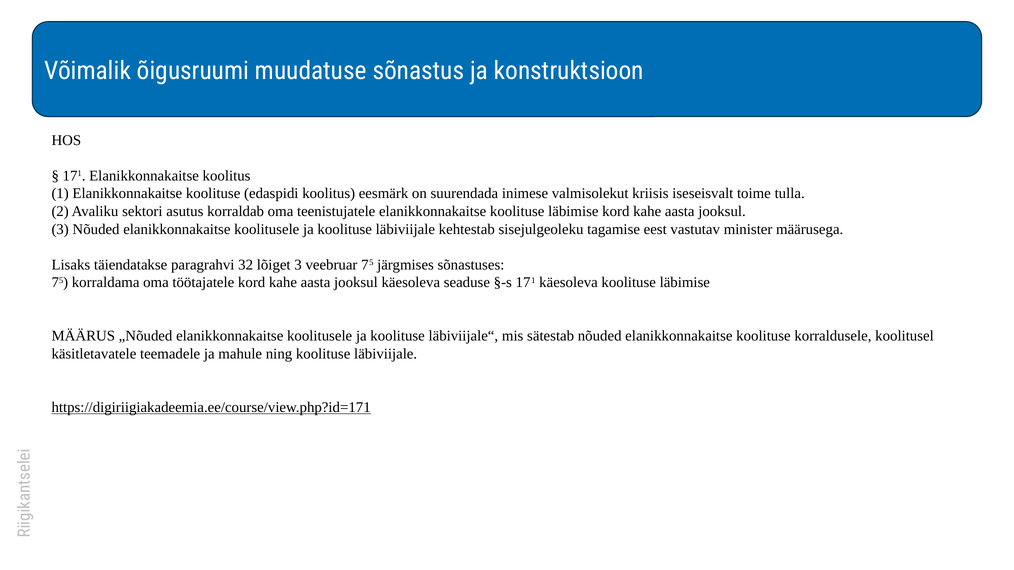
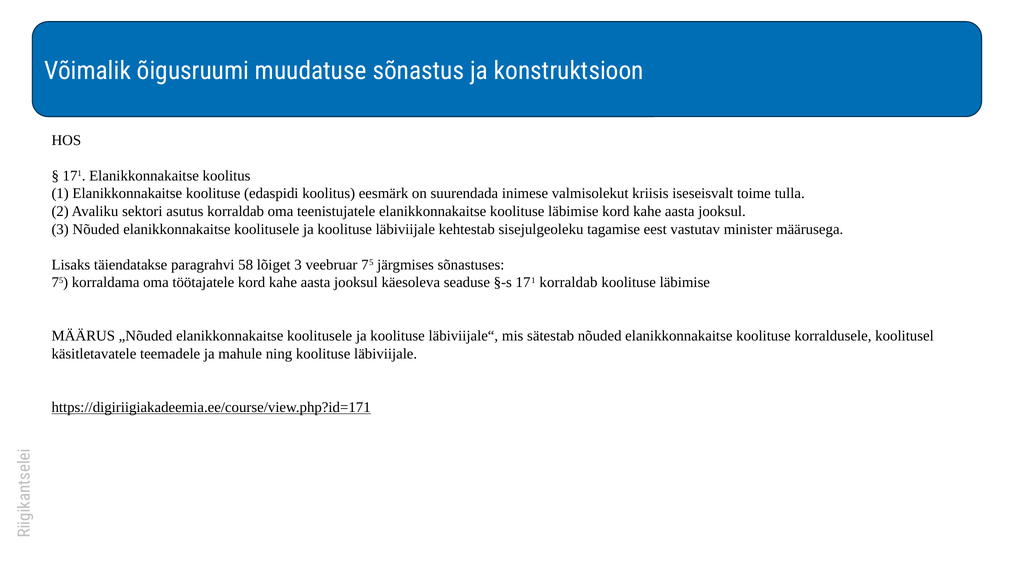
32: 32 -> 58
171 käesoleva: käesoleva -> korraldab
